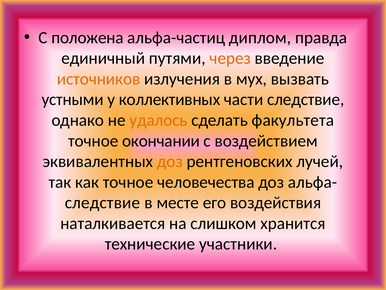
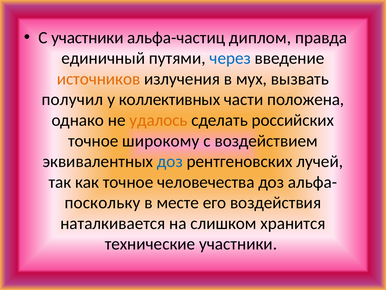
С положена: положена -> участники
через colour: orange -> blue
устными: устными -> получил
части следствие: следствие -> положена
факультета: факультета -> российских
окончании: окончании -> широкому
доз at (170, 161) colour: orange -> blue
следствие at (102, 202): следствие -> поскольку
